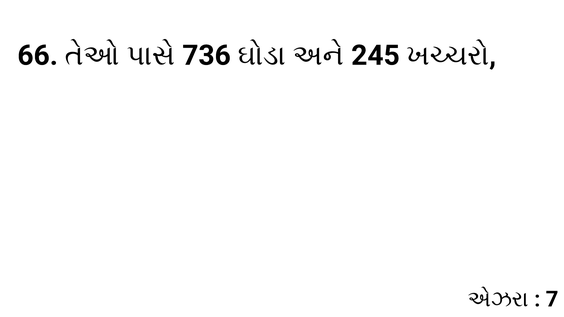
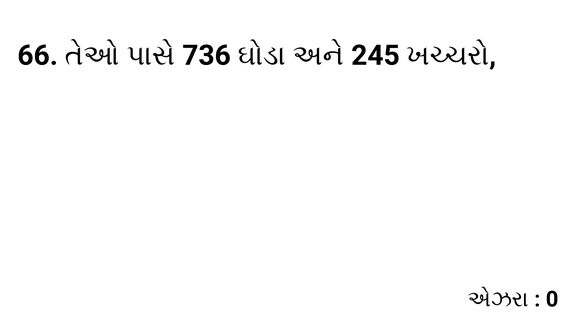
7: 7 -> 0
